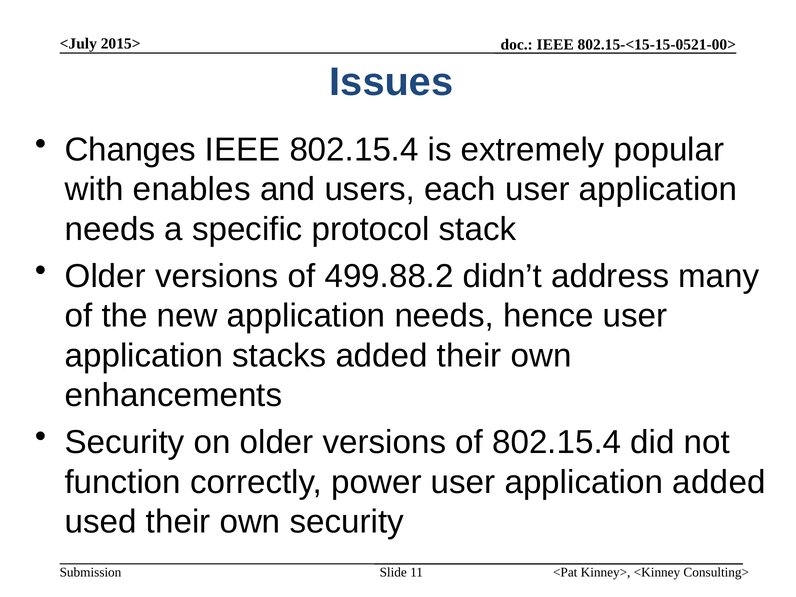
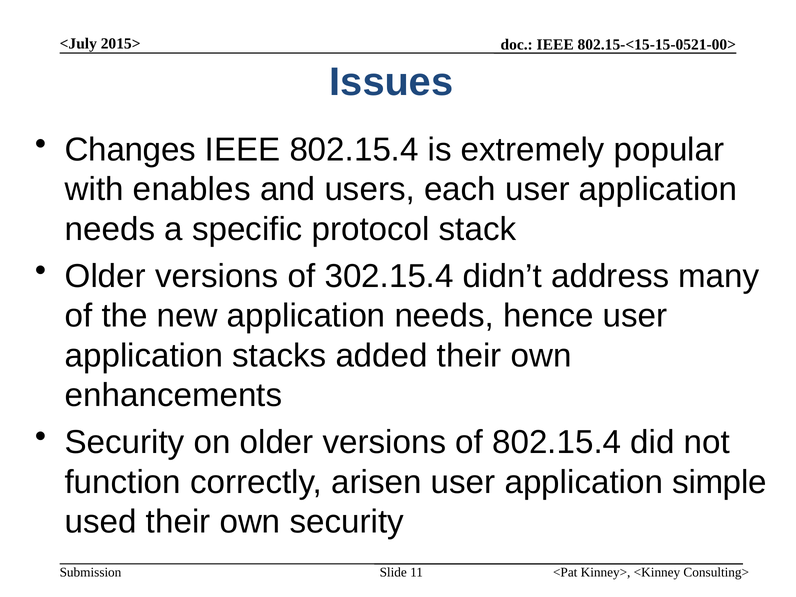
499.88.2: 499.88.2 -> 302.15.4
power: power -> arisen
application added: added -> simple
